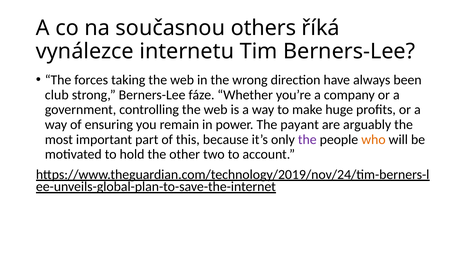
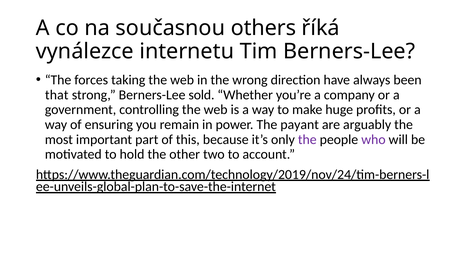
club: club -> that
fáze: fáze -> sold
who colour: orange -> purple
